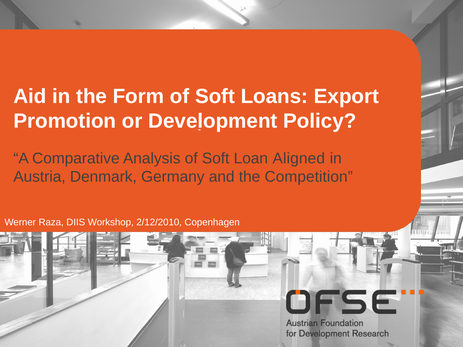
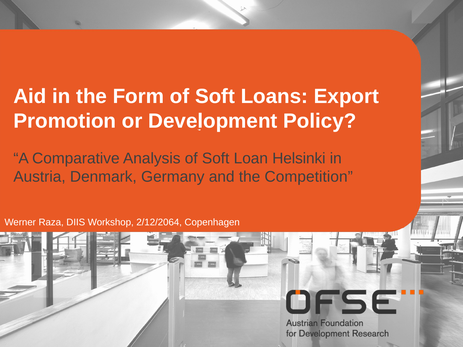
Aligned: Aligned -> Helsinki
2/12/2010: 2/12/2010 -> 2/12/2064
